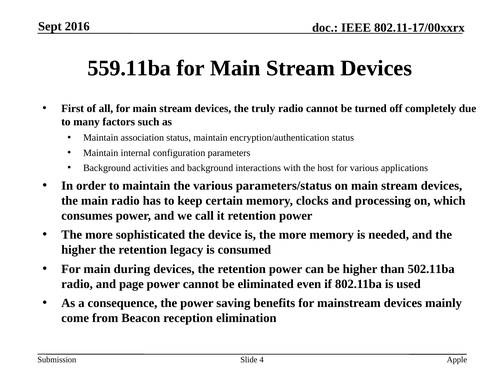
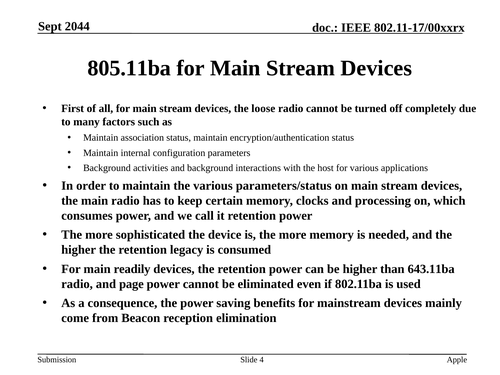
2016: 2016 -> 2044
559.11ba: 559.11ba -> 805.11ba
truly: truly -> loose
during: during -> readily
502.11ba: 502.11ba -> 643.11ba
